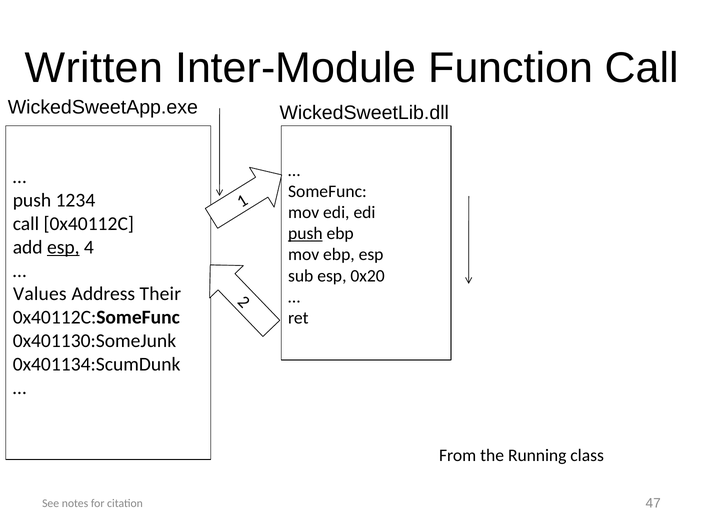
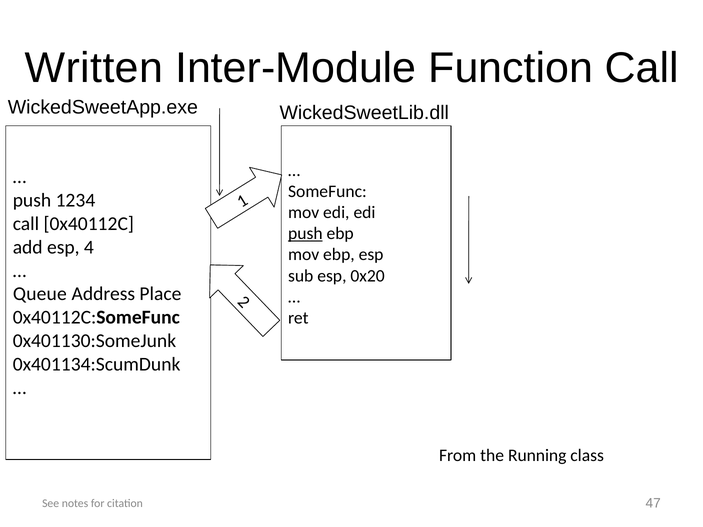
esp at (63, 247) underline: present -> none
Values: Values -> Queue
Their: Their -> Place
